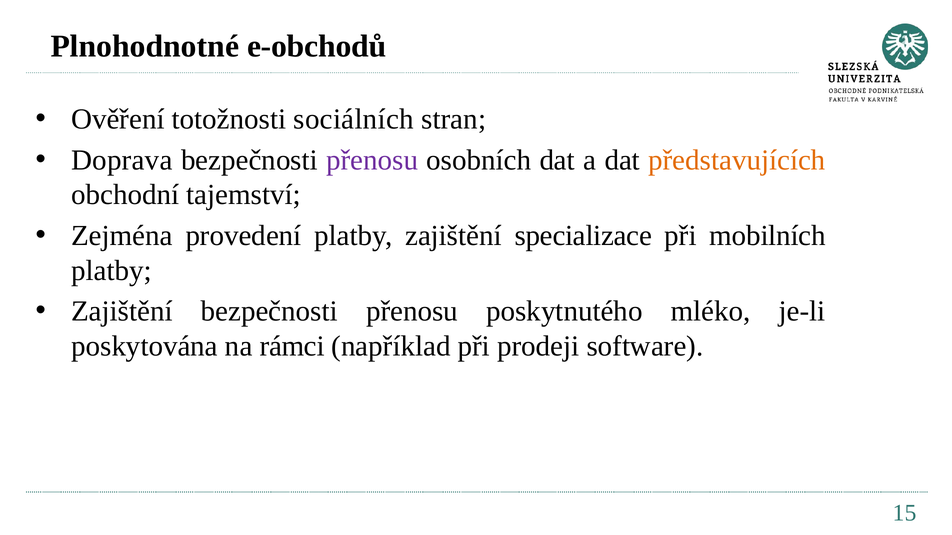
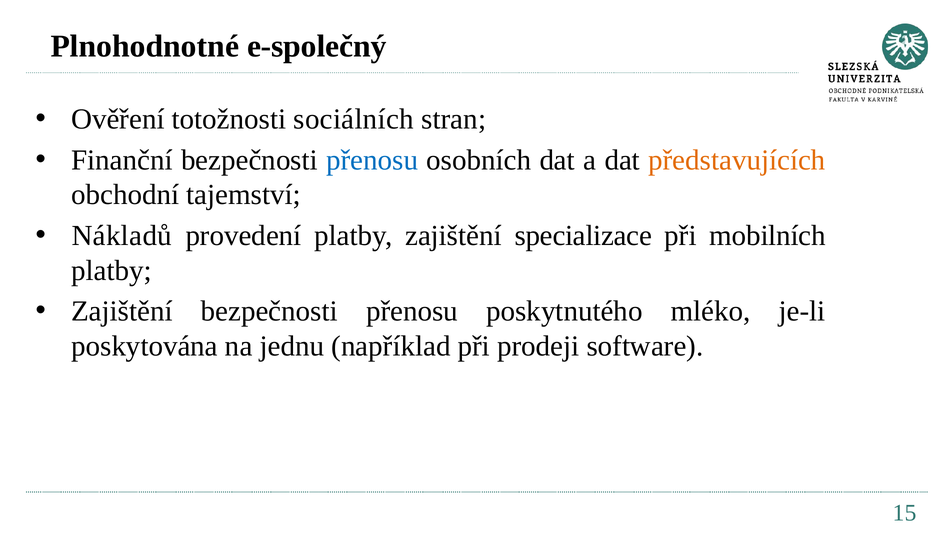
e-obchodů: e-obchodů -> e-společný
Doprava: Doprava -> Finanční
přenosu at (372, 160) colour: purple -> blue
Zejména: Zejména -> Nákladů
rámci: rámci -> jednu
